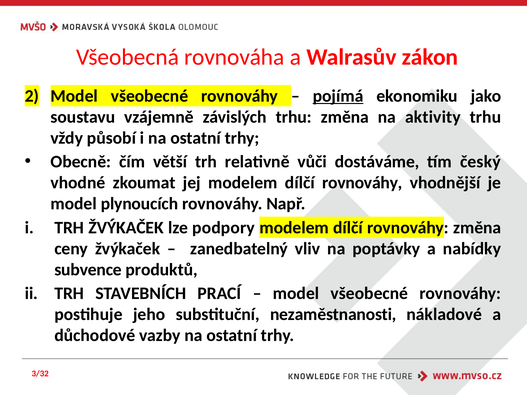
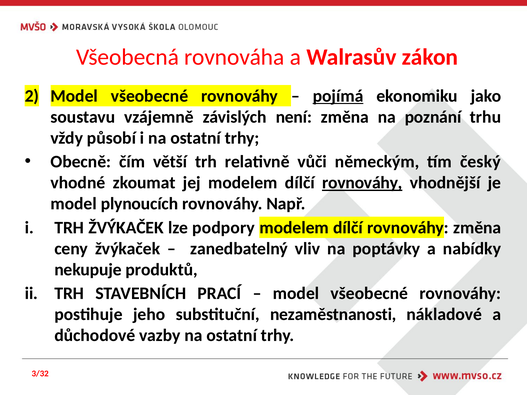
závislých trhu: trhu -> není
aktivity: aktivity -> poznání
dostáváme: dostáváme -> německým
rovnováhy at (362, 183) underline: none -> present
subvence: subvence -> nekupuje
